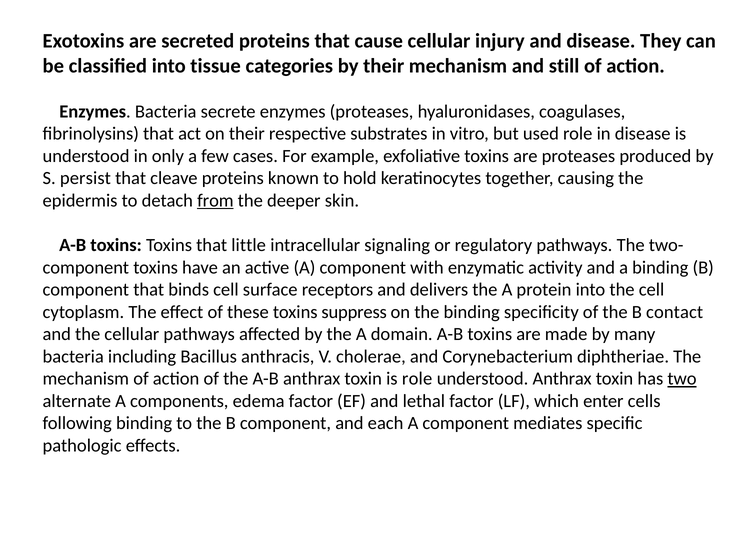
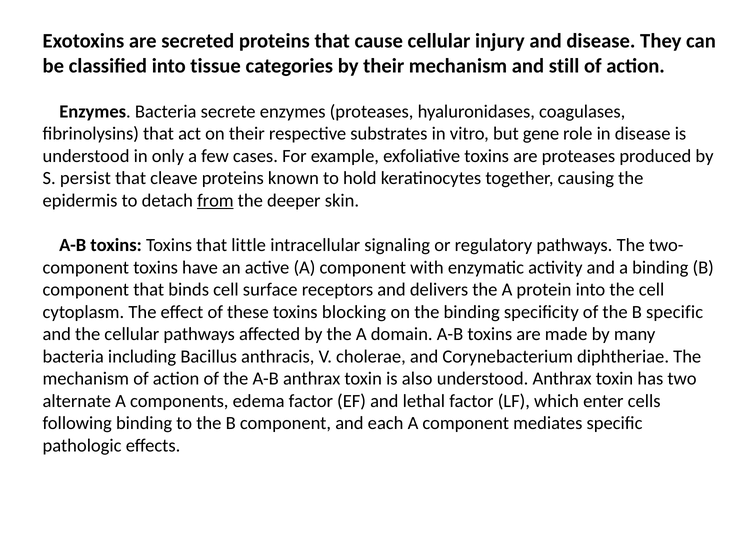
used: used -> gene
suppress: suppress -> blocking
B contact: contact -> specific
is role: role -> also
two underline: present -> none
